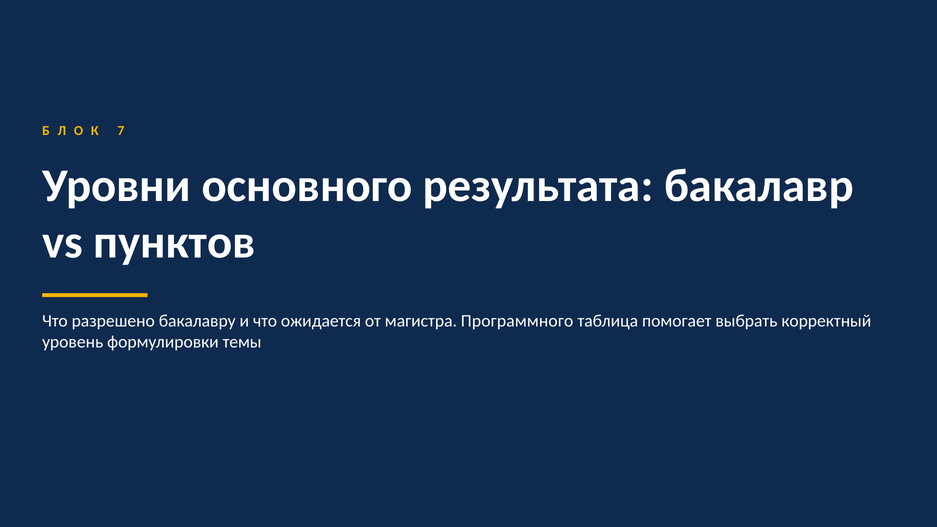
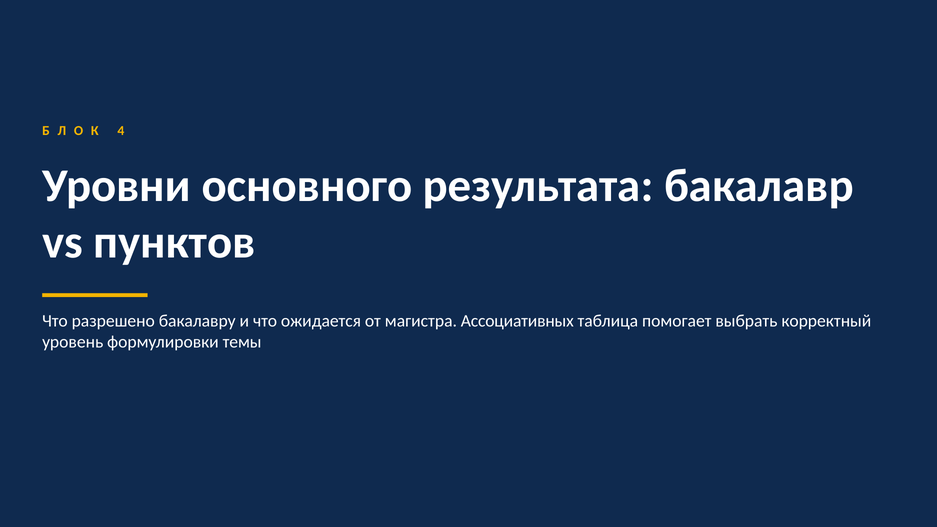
7: 7 -> 4
Программного: Программного -> Ассоциативных
